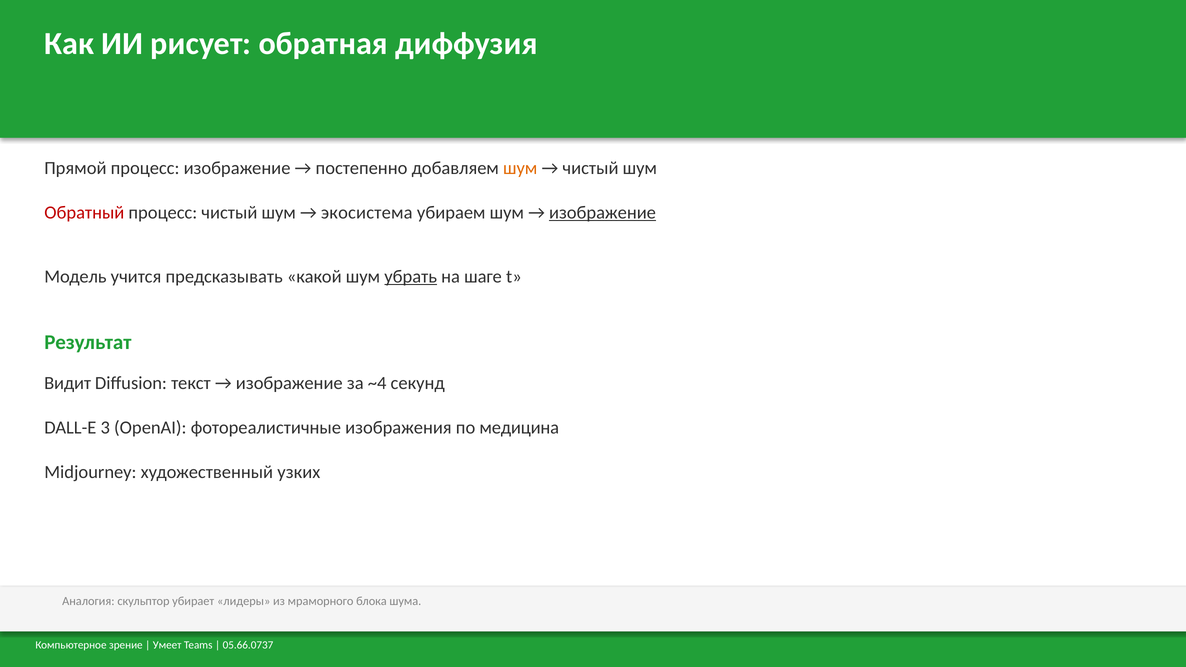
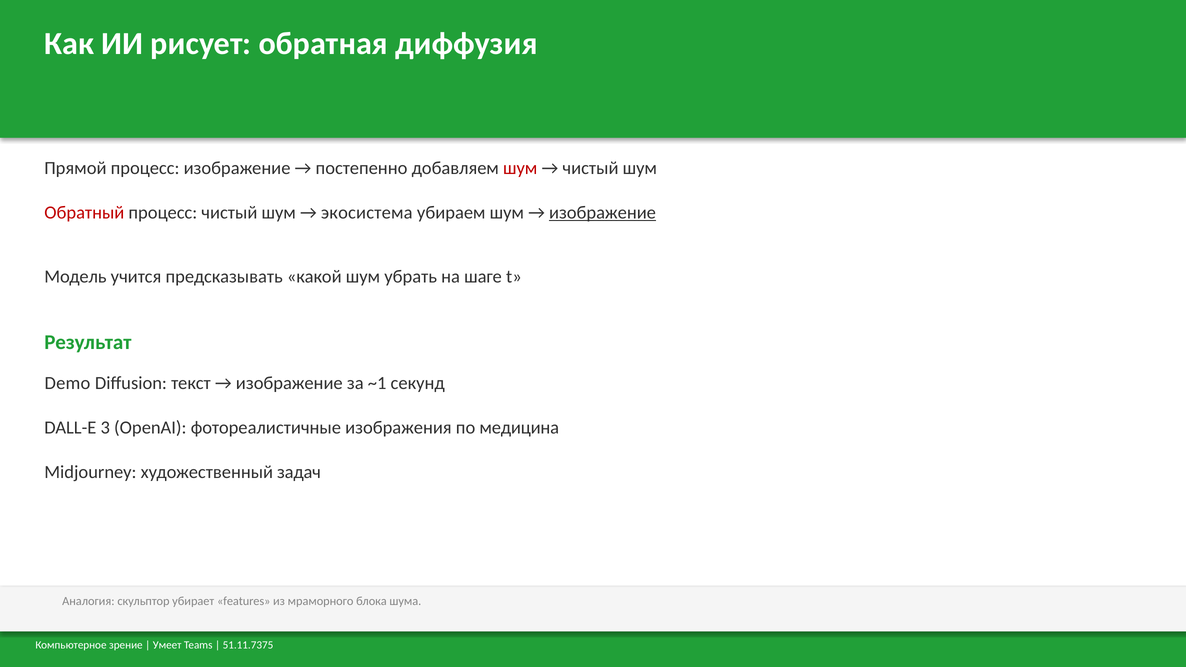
шум at (520, 168) colour: orange -> red
убрать underline: present -> none
Видит: Видит -> Demo
~4: ~4 -> ~1
узких: узких -> задач
лидеры: лидеры -> features
05.66.0737: 05.66.0737 -> 51.11.7375
